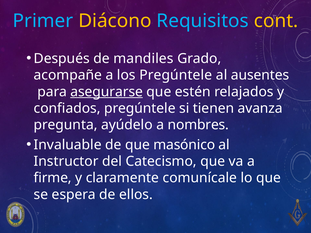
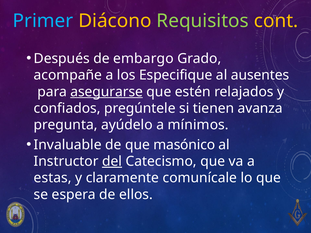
Requisitos colour: light blue -> light green
mandiles: mandiles -> embargo
los Pregúntele: Pregúntele -> Especifique
nombres: nombres -> mínimos
del underline: none -> present
firme: firme -> estas
